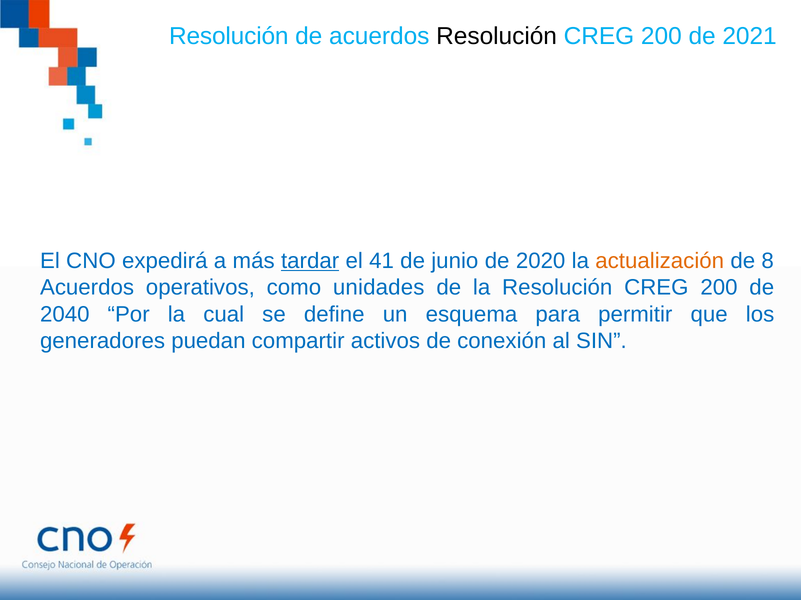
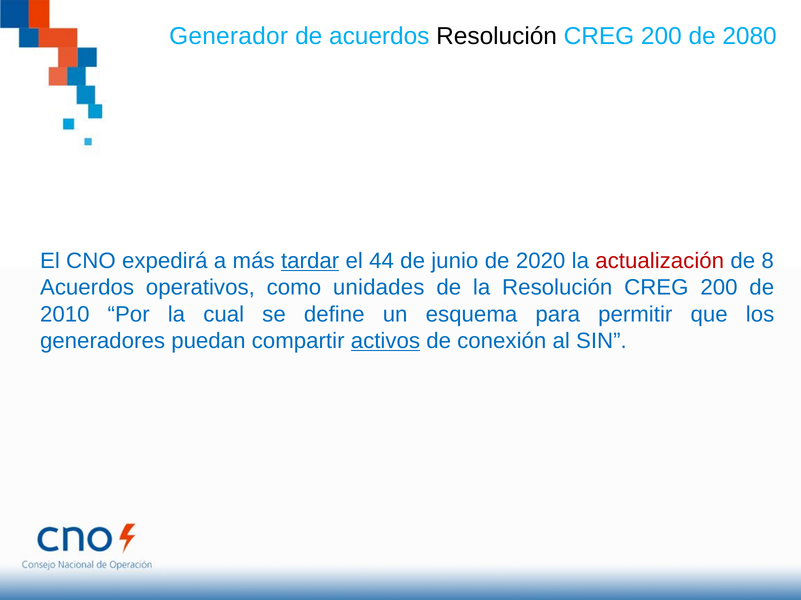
Resolución at (229, 36): Resolución -> Generador
2021: 2021 -> 2080
41: 41 -> 44
actualización colour: orange -> red
2040: 2040 -> 2010
activos underline: none -> present
